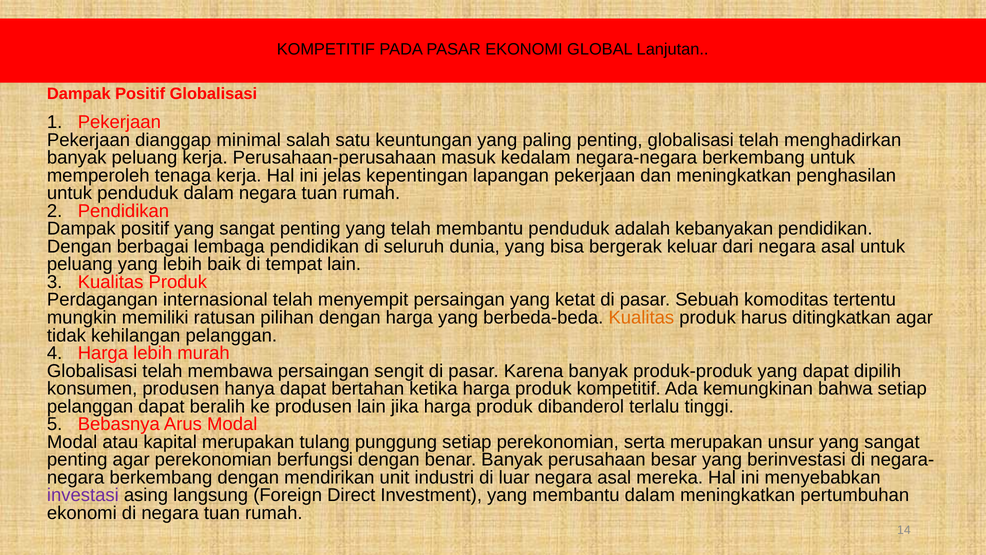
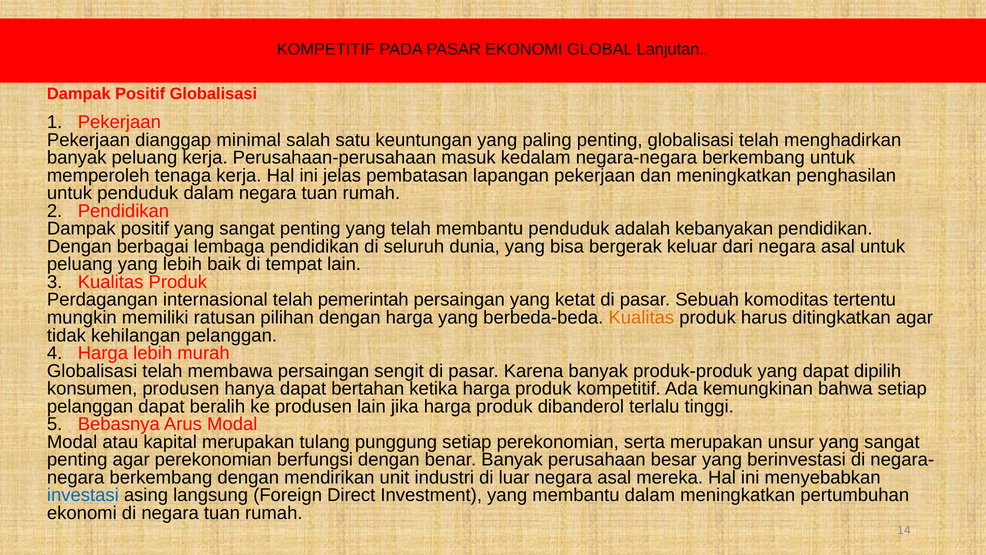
kepentingan: kepentingan -> pembatasan
menyempit: menyempit -> pemerintah
investasi colour: purple -> blue
